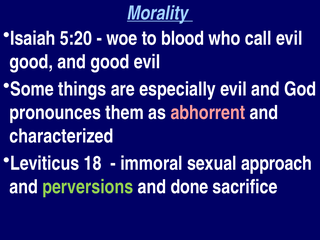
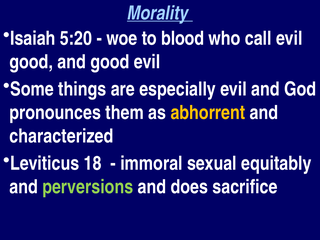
abhorrent colour: pink -> yellow
approach: approach -> equitably
done: done -> does
